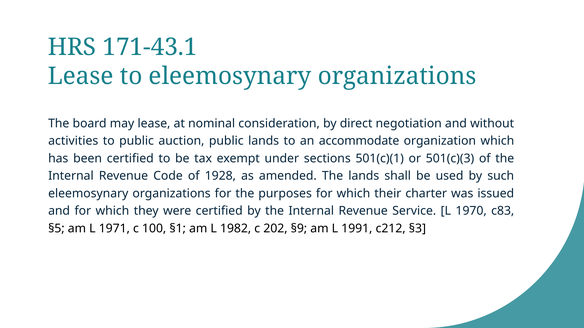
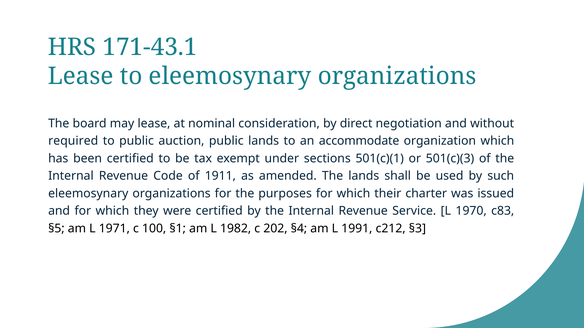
activities: activities -> required
1928: 1928 -> 1911
§9: §9 -> §4
